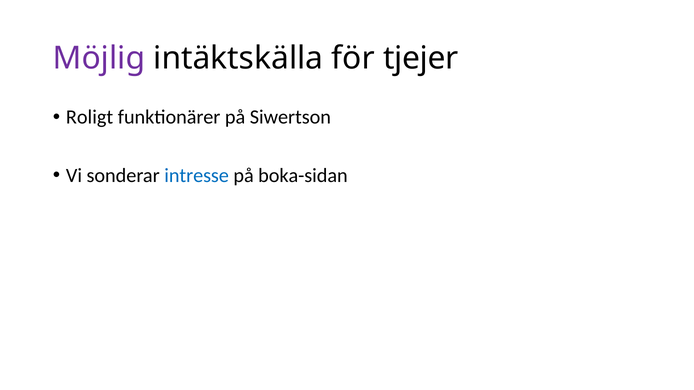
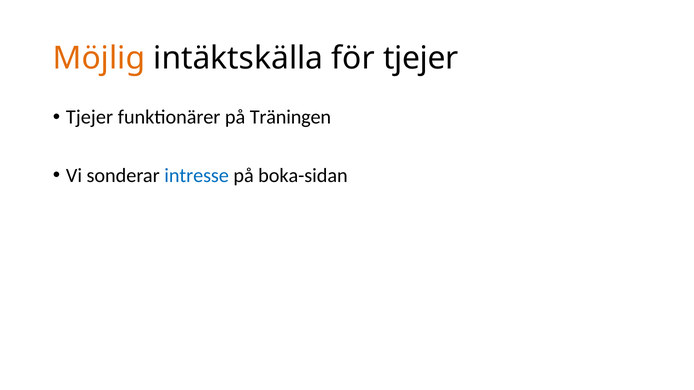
Möjlig colour: purple -> orange
Roligt at (90, 117): Roligt -> Tjejer
Siwertson: Siwertson -> Träningen
